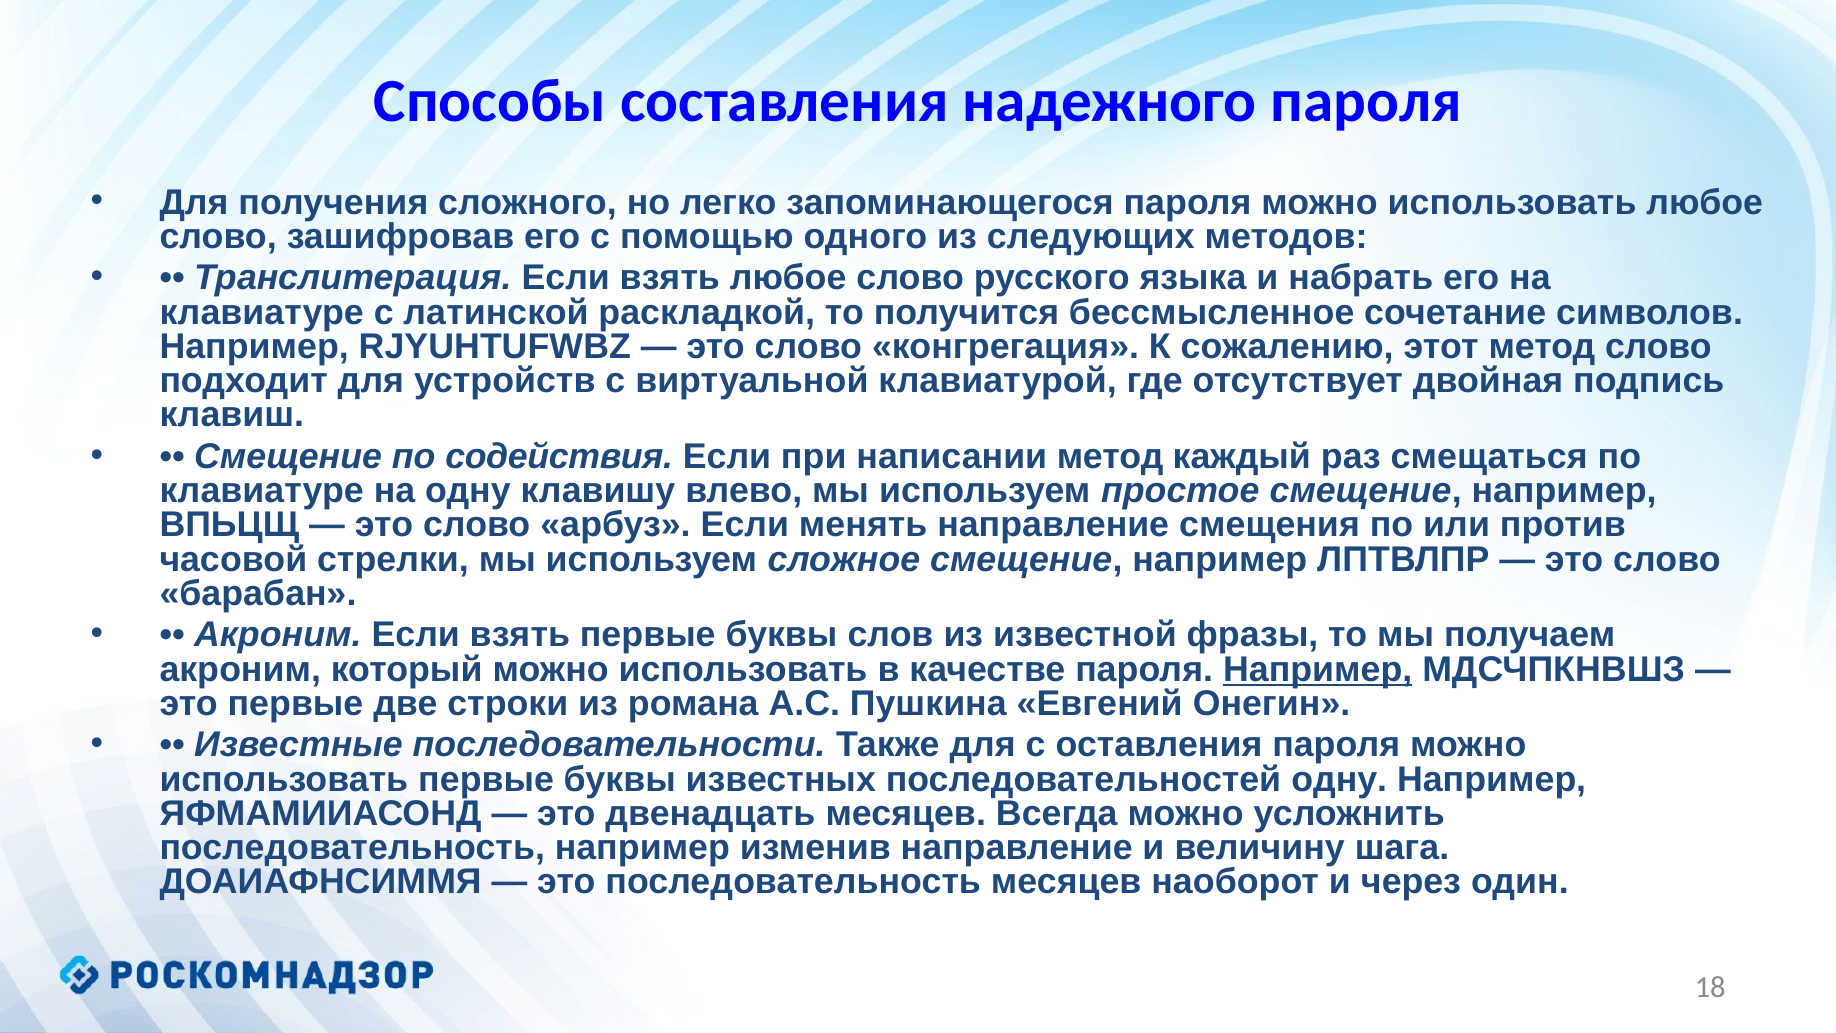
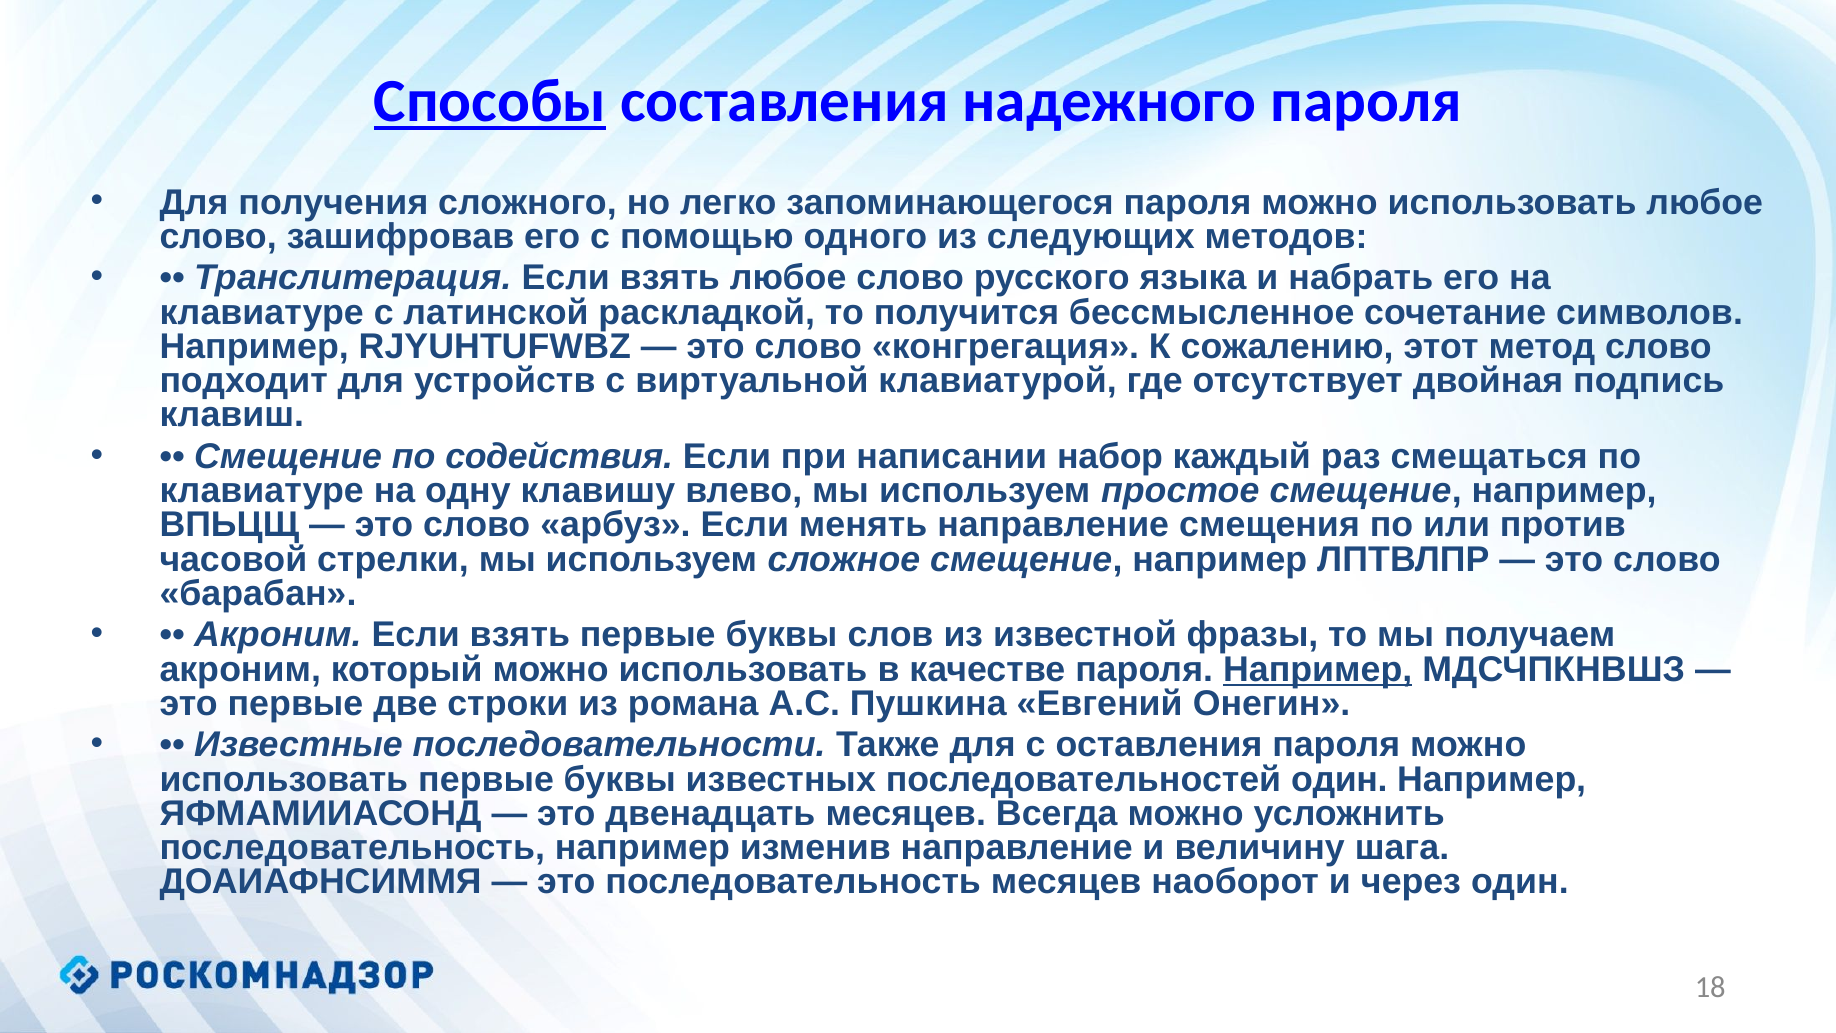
Способы underline: none -> present
написании метод: метод -> набор
последовательностей одну: одну -> один
